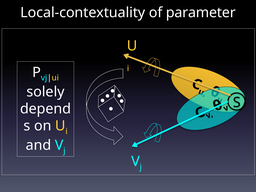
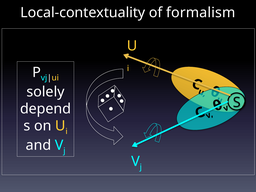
parameter: parameter -> formalism
